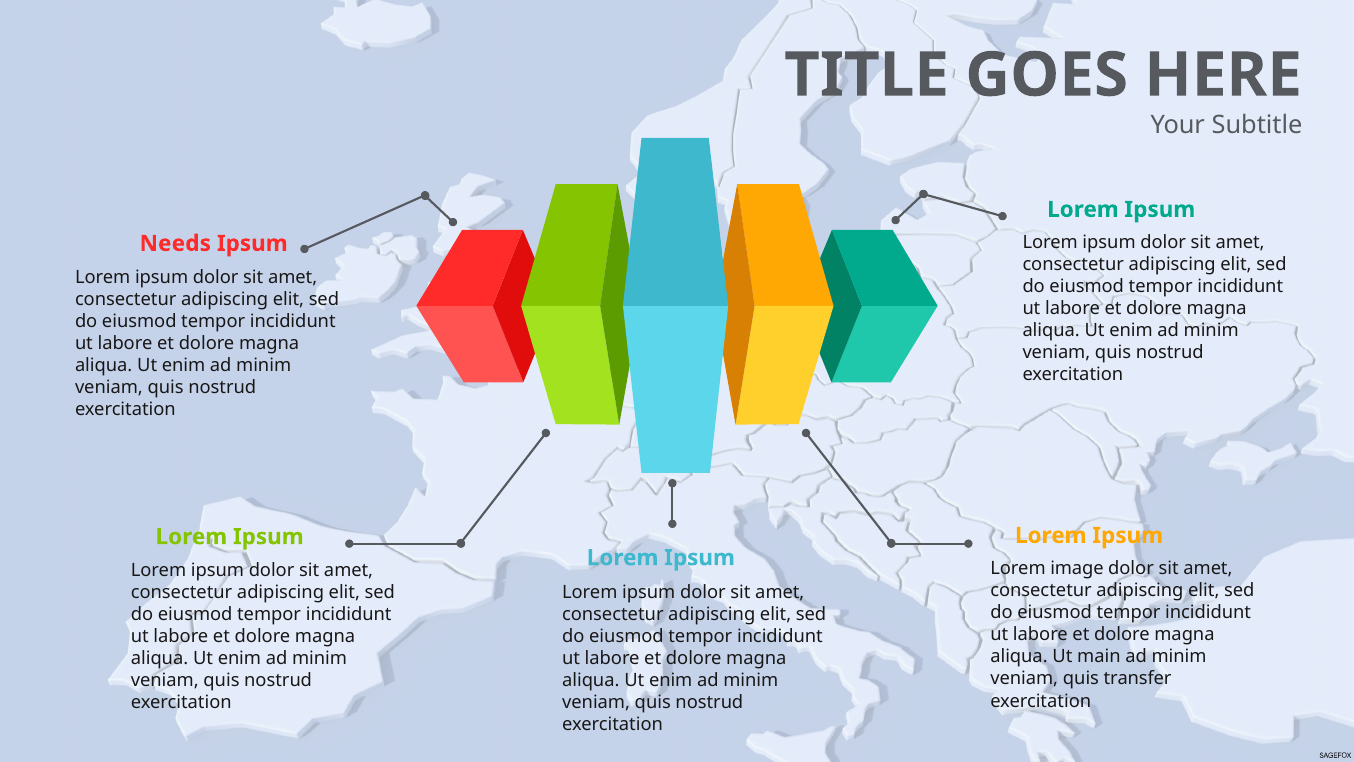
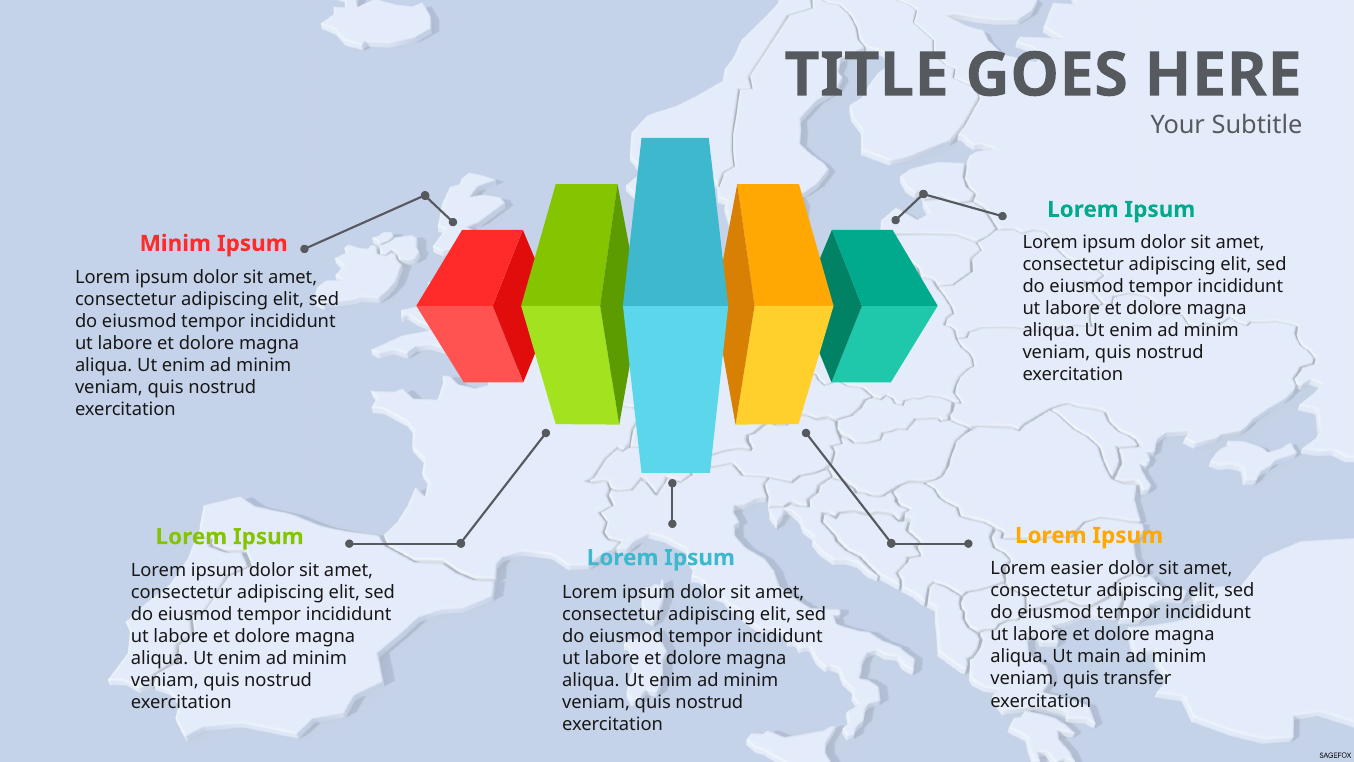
Needs at (175, 243): Needs -> Minim
image: image -> easier
